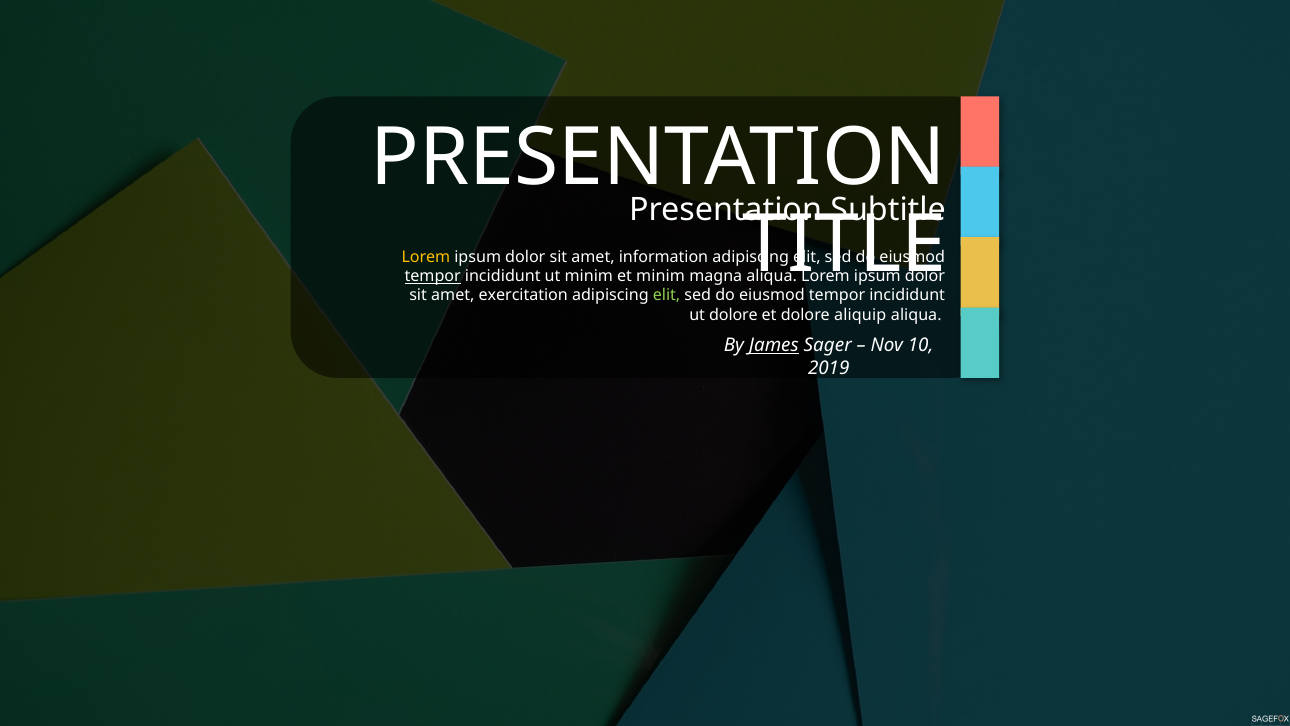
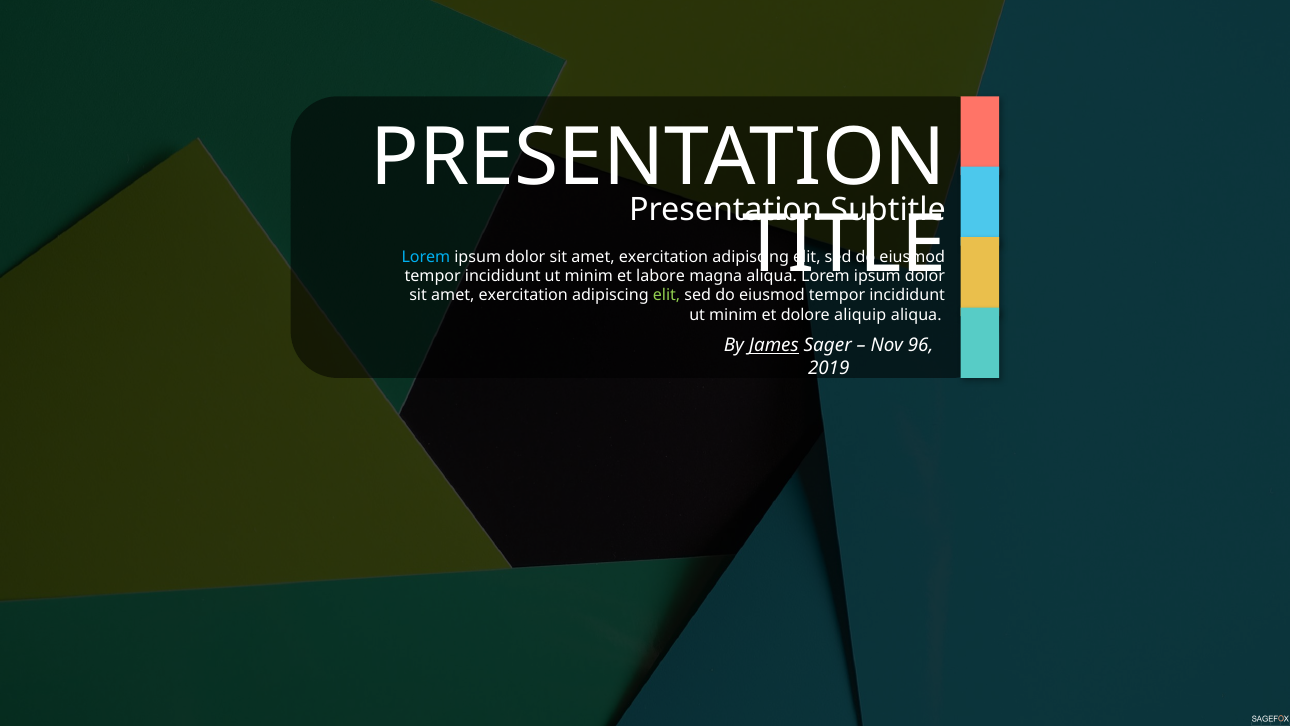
Lorem at (426, 257) colour: yellow -> light blue
information at (664, 257): information -> exercitation
tempor at (433, 276) underline: present -> none
et minim: minim -> labore
dolore at (733, 315): dolore -> minim
10: 10 -> 96
